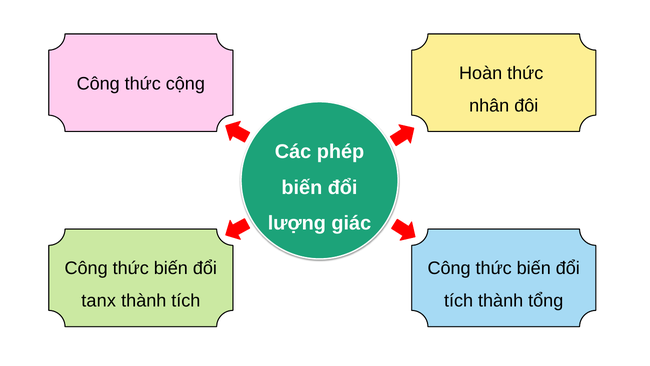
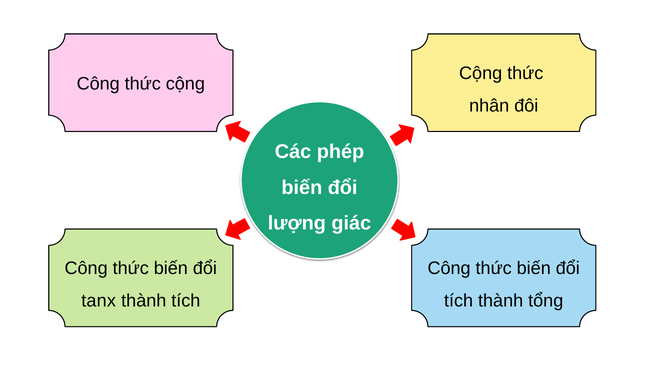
Hoàn at (481, 73): Hoàn -> Cộng
